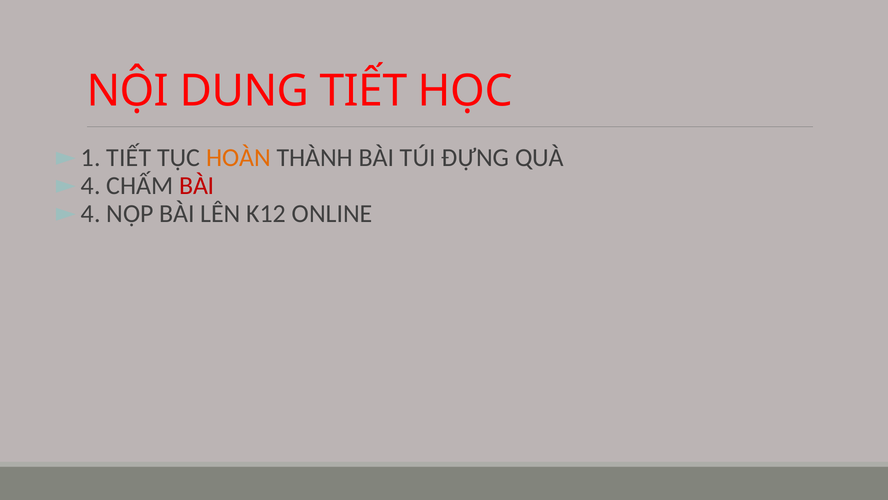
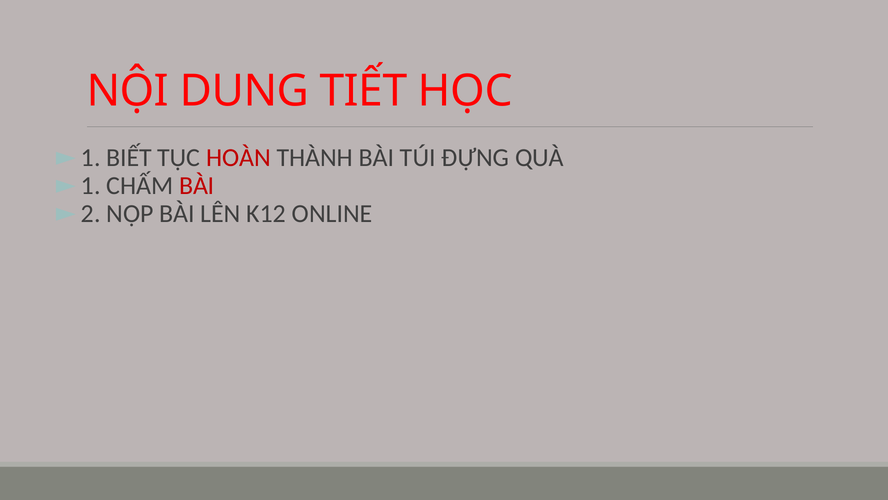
1 TIẾT: TIẾT -> BIẾT
HOÀN colour: orange -> red
4 at (91, 186): 4 -> 1
4 at (91, 214): 4 -> 2
